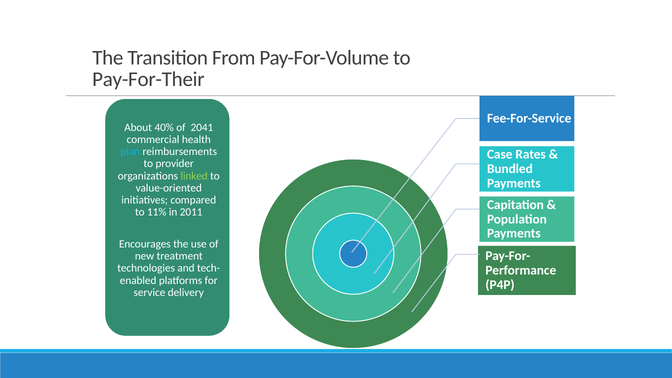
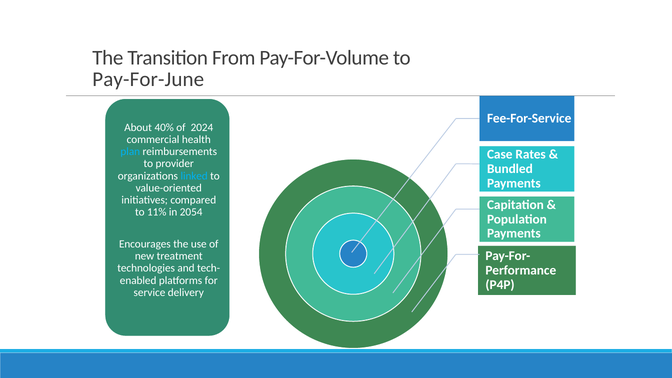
Pay-For-Their: Pay-For-Their -> Pay-For-June
2041: 2041 -> 2024
linked colour: light green -> light blue
2011: 2011 -> 2054
